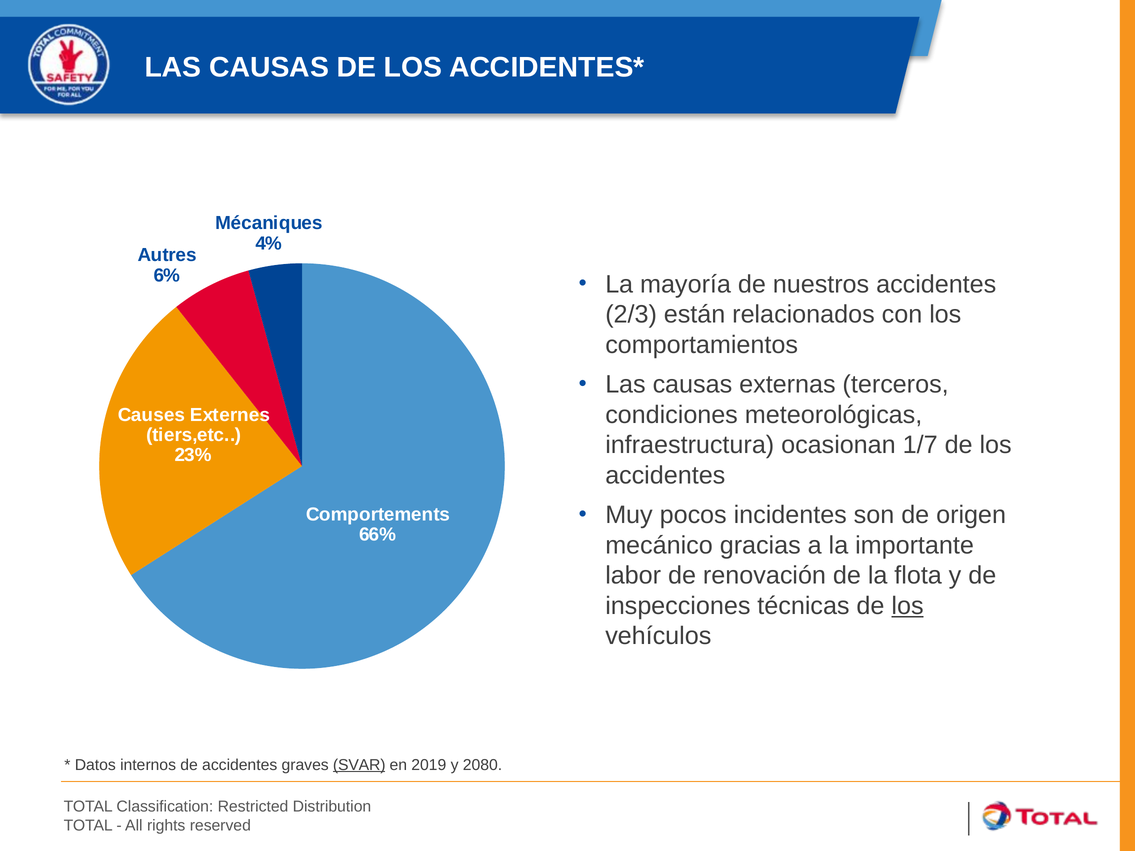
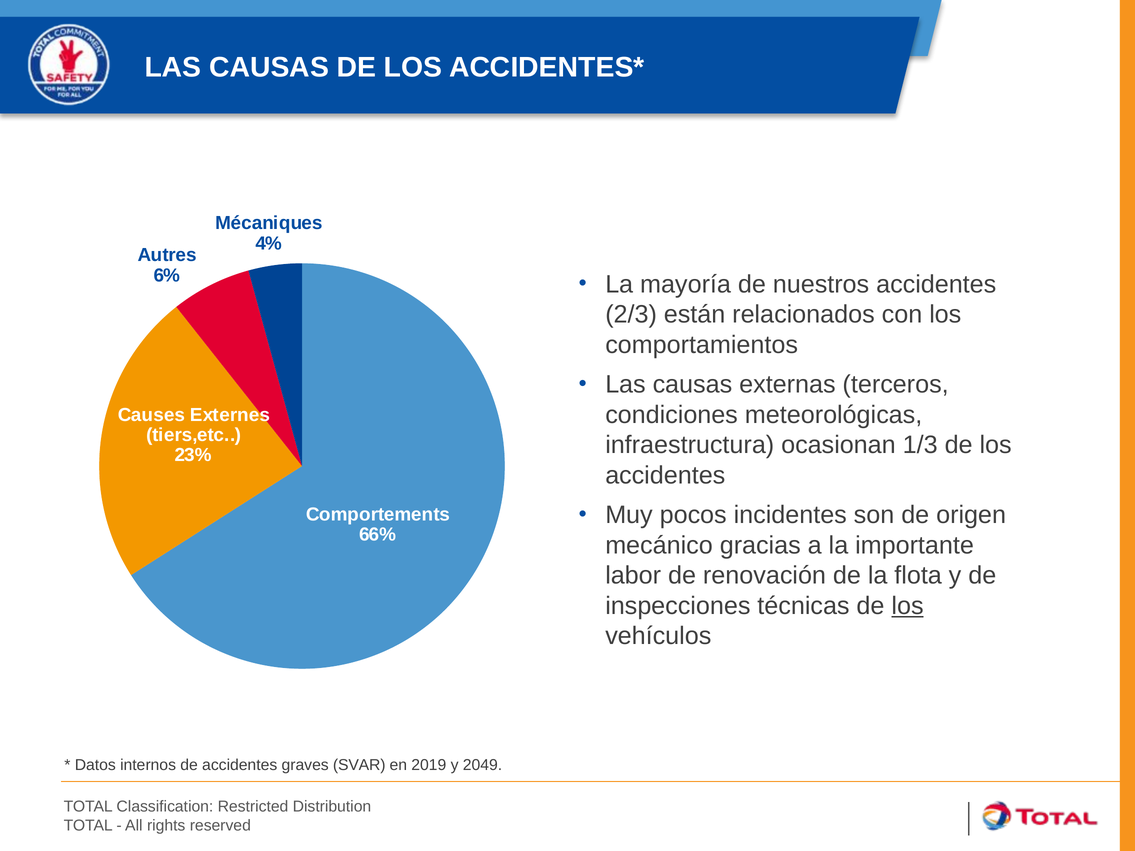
1/7: 1/7 -> 1/3
SVAR underline: present -> none
2080: 2080 -> 2049
